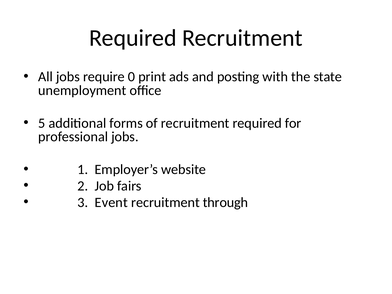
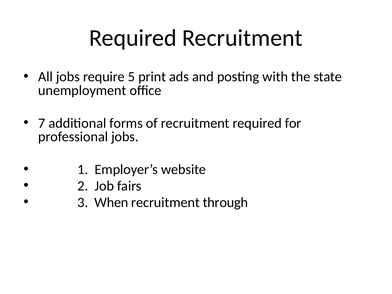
0: 0 -> 5
5: 5 -> 7
Event: Event -> When
